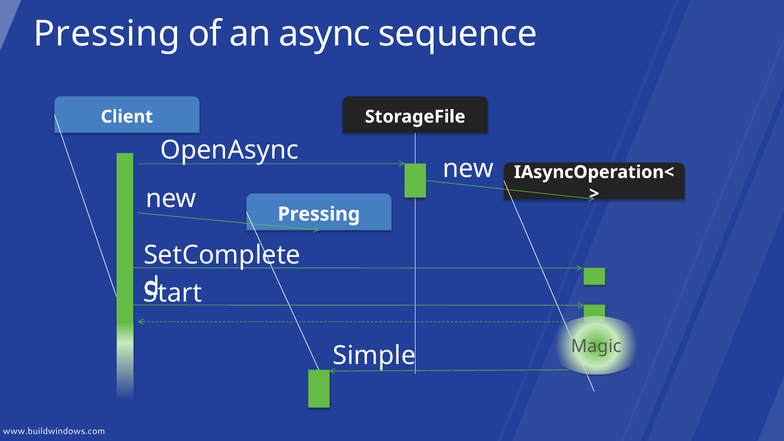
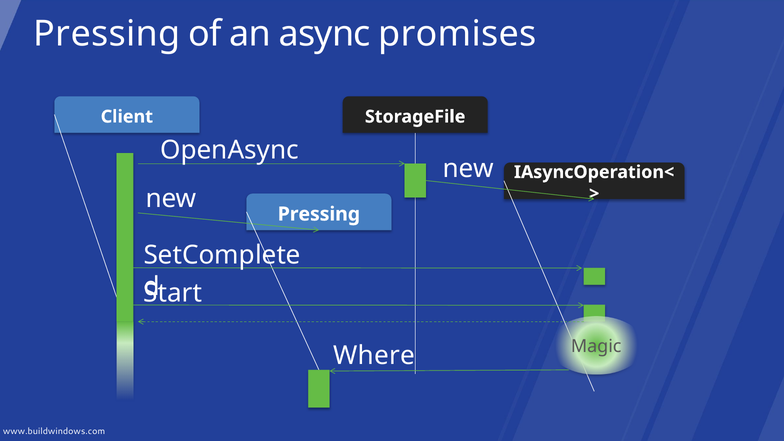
sequence: sequence -> promises
Simple: Simple -> Where
